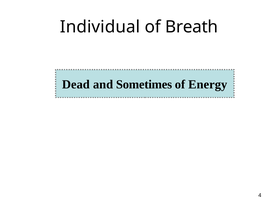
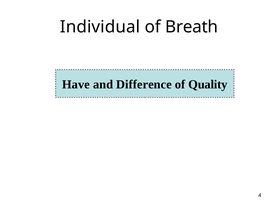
Dead: Dead -> Have
Sometimes: Sometimes -> Difference
Energy: Energy -> Quality
